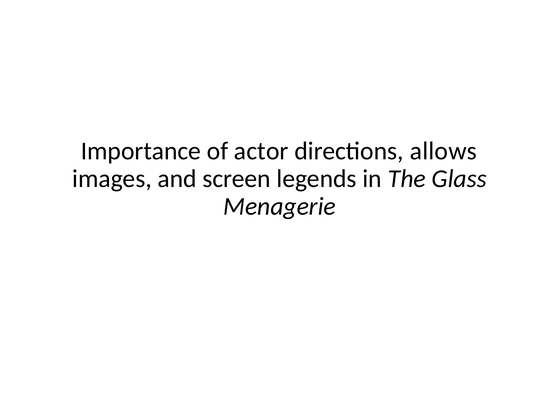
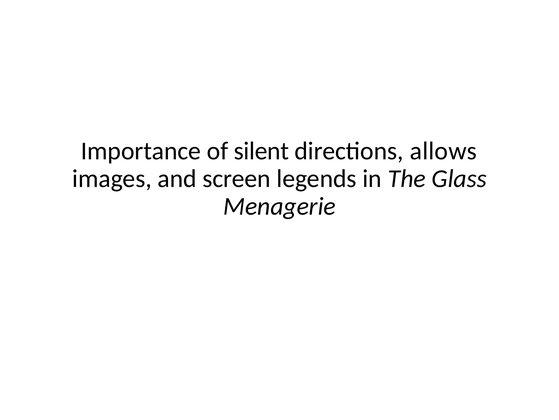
actor: actor -> silent
